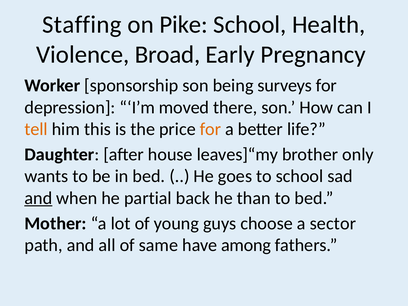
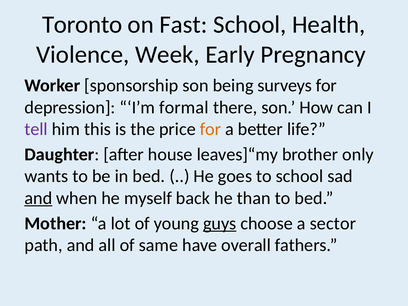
Staffing: Staffing -> Toronto
Pike: Pike -> Fast
Broad: Broad -> Week
moved: moved -> formal
tell colour: orange -> purple
partial: partial -> myself
guys underline: none -> present
among: among -> overall
